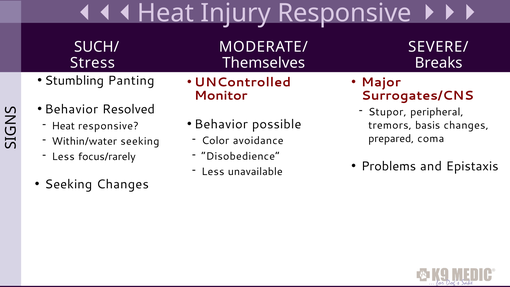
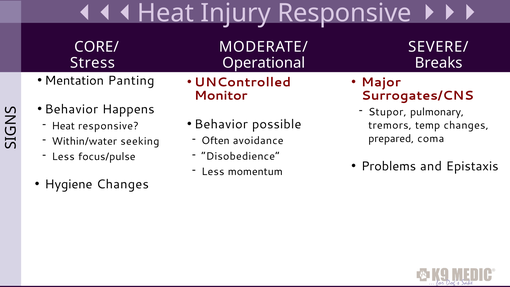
SUCH/: SUCH/ -> CORE/
Themselves: Themselves -> Operational
Stumbling: Stumbling -> Mentation
Resolved: Resolved -> Happens
peripheral: peripheral -> pulmonary
basis: basis -> temp
Color: Color -> Often
focus/rarely: focus/rarely -> focus/pulse
unavailable: unavailable -> momentum
Seeking at (68, 184): Seeking -> Hygiene
